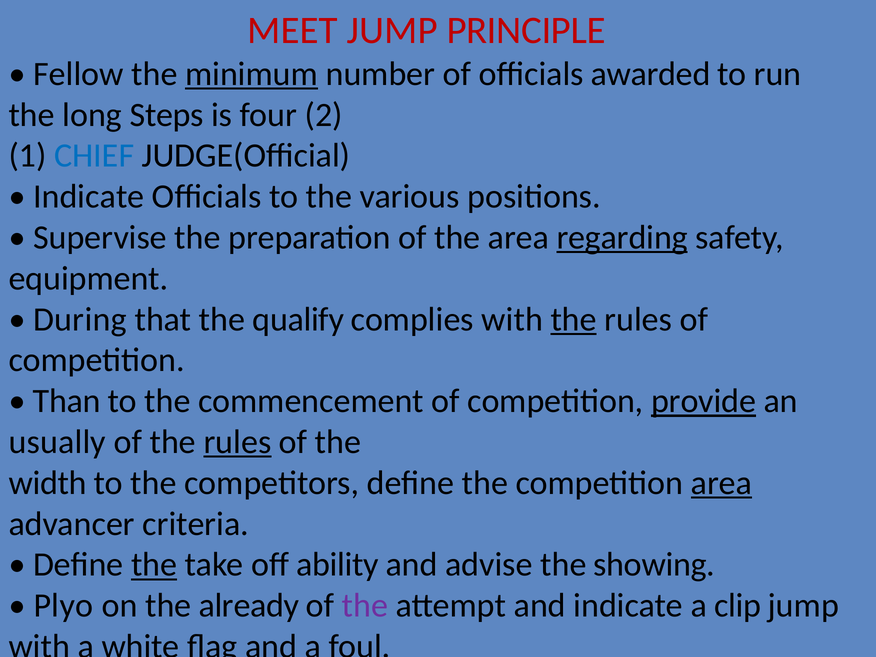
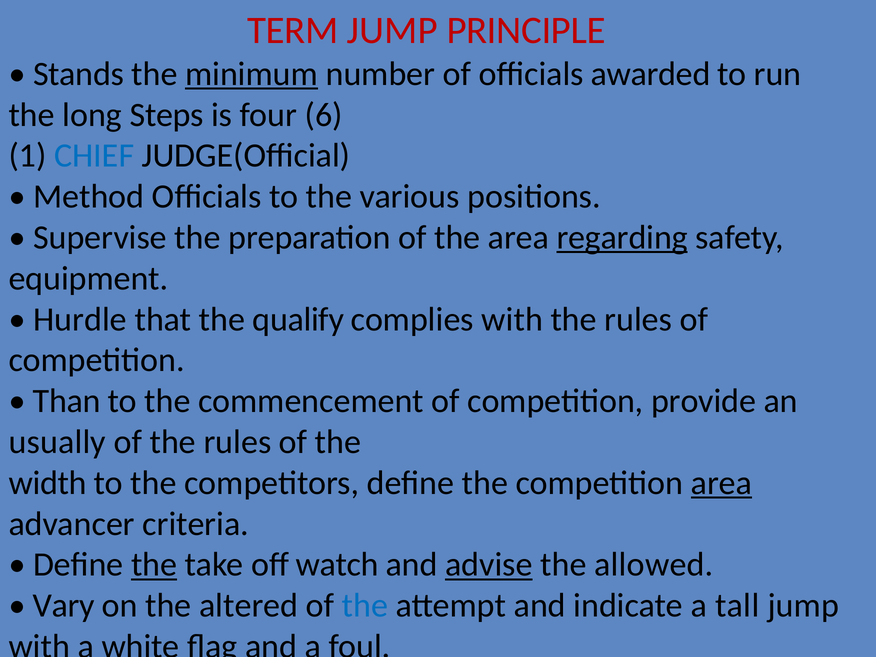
MEET: MEET -> TERM
Fellow: Fellow -> Stands
2: 2 -> 6
Indicate at (89, 197): Indicate -> Method
During: During -> Hurdle
the at (574, 319) underline: present -> none
provide underline: present -> none
rules at (238, 442) underline: present -> none
ability: ability -> watch
advise underline: none -> present
showing: showing -> allowed
Plyo: Plyo -> Vary
already: already -> altered
the at (365, 606) colour: purple -> blue
clip: clip -> tall
